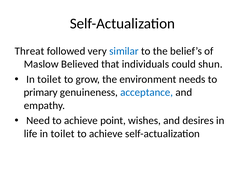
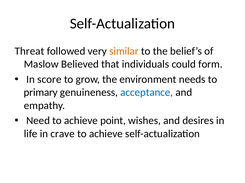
similar colour: blue -> orange
shun: shun -> form
toilet at (49, 80): toilet -> score
life in toilet: toilet -> crave
